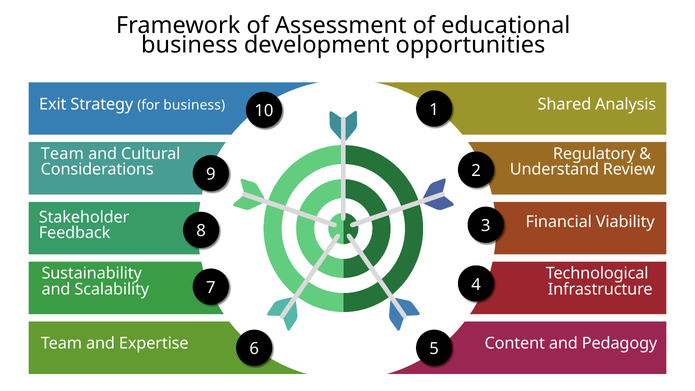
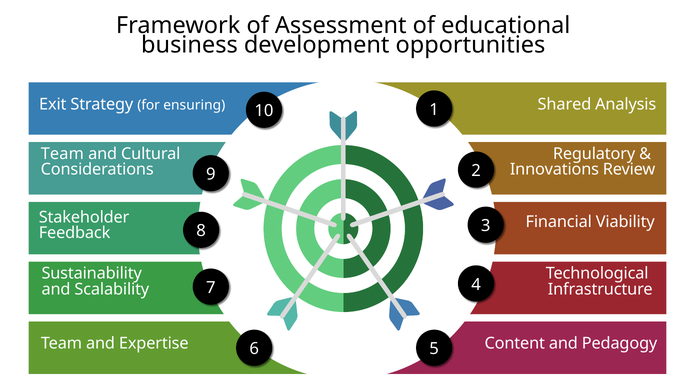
for business: business -> ensuring
Understand: Understand -> Innovations
